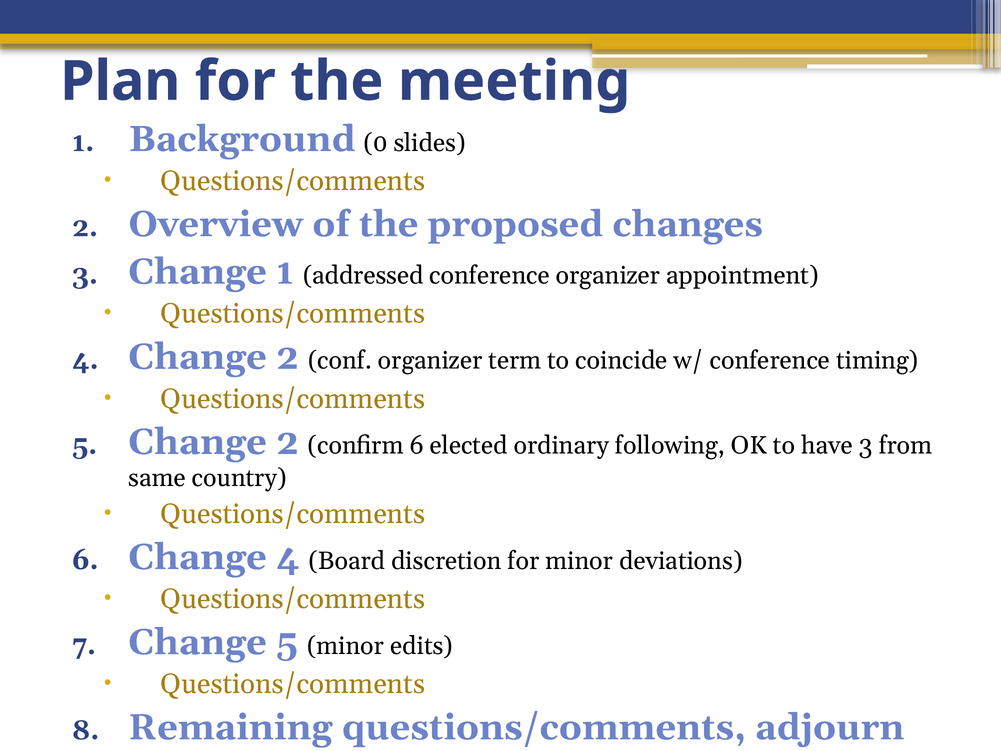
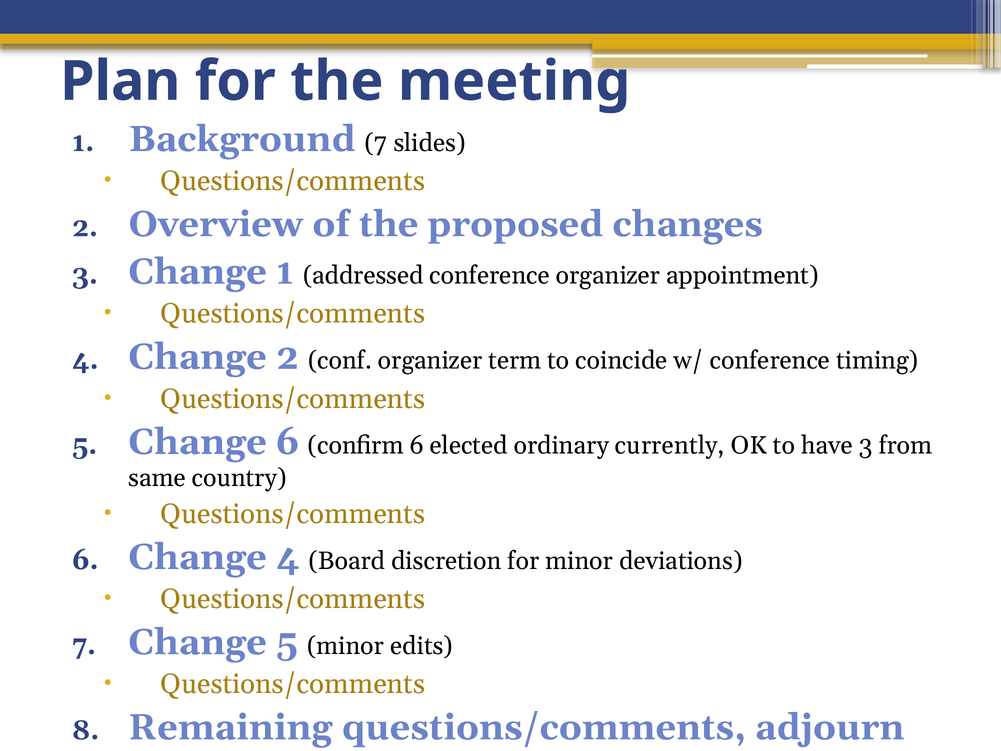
Background 0: 0 -> 7
5 Change 2: 2 -> 6
following: following -> currently
